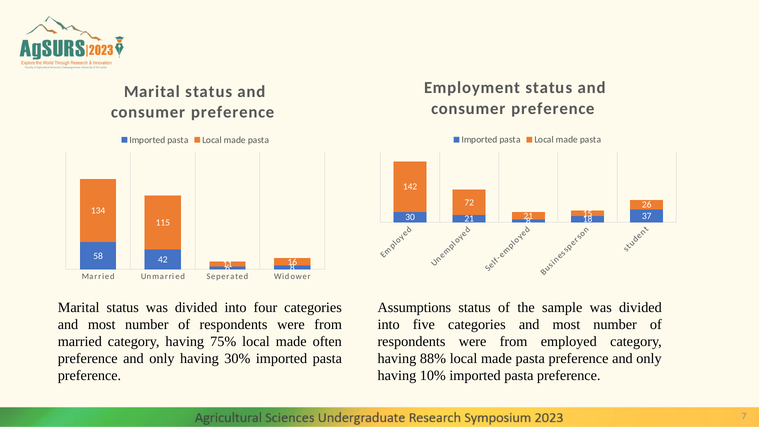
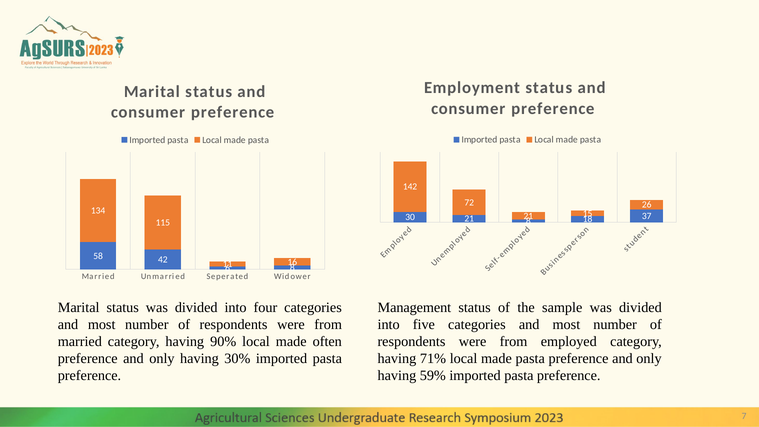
Assumptions: Assumptions -> Management
75%: 75% -> 90%
88%: 88% -> 71%
10%: 10% -> 59%
